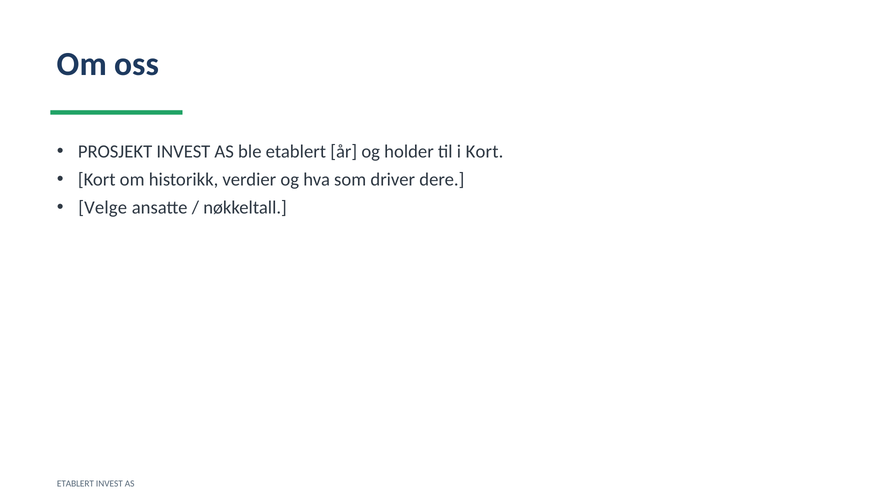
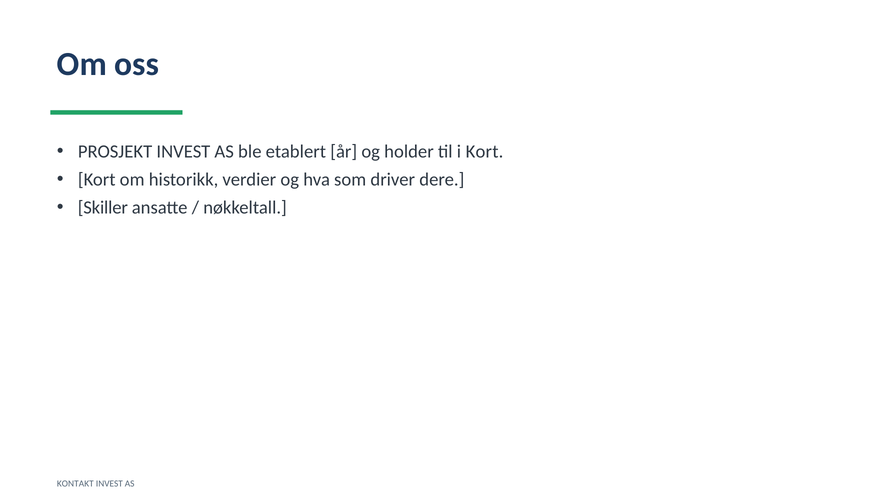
Velge: Velge -> Skiller
ETABLERT at (75, 483): ETABLERT -> KONTAKT
